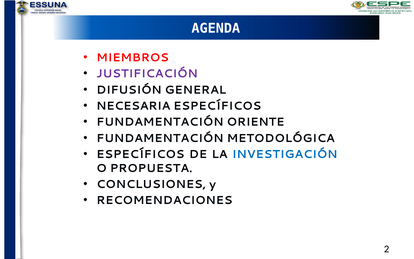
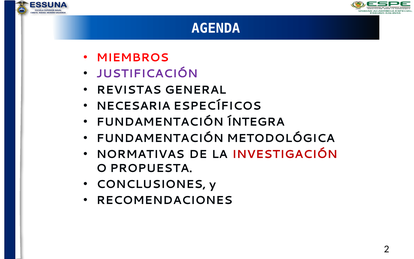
DIFUSIÓN: DIFUSIÓN -> REVISTAS
ORIENTE: ORIENTE -> ÍNTEGRA
ESPECÍFICOS at (140, 154): ESPECÍFICOS -> NORMATIVAS
INVESTIGACIÓN colour: blue -> red
